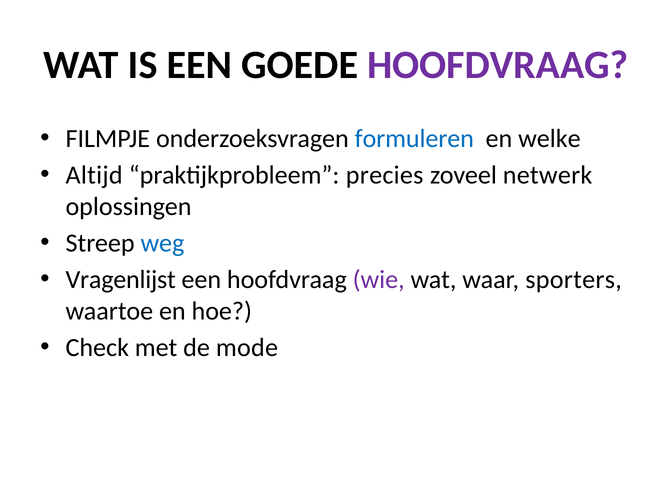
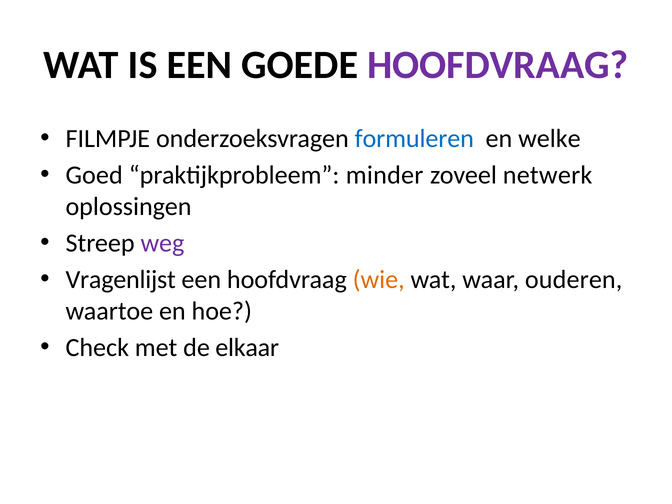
Altijd: Altijd -> Goed
precies: precies -> minder
weg colour: blue -> purple
wie colour: purple -> orange
sporters: sporters -> ouderen
mode: mode -> elkaar
